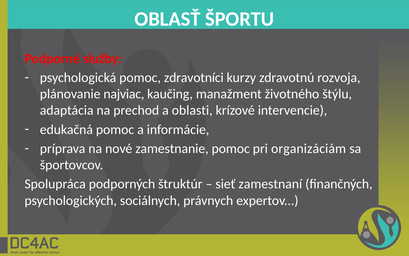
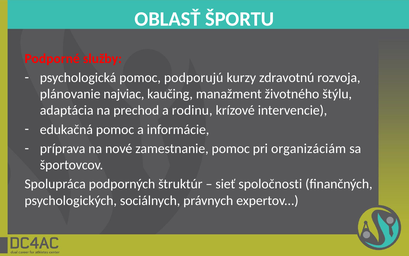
zdravotníci: zdravotníci -> podporujú
oblasti: oblasti -> rodinu
zamestnaní: zamestnaní -> spoločnosti
